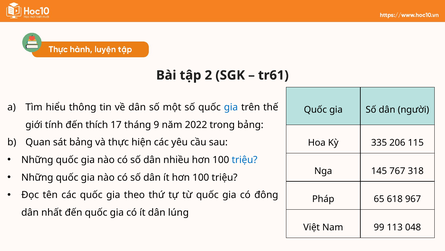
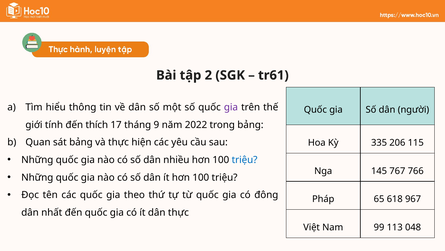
gia at (231, 107) colour: blue -> purple
318: 318 -> 766
dân lúng: lúng -> thực
